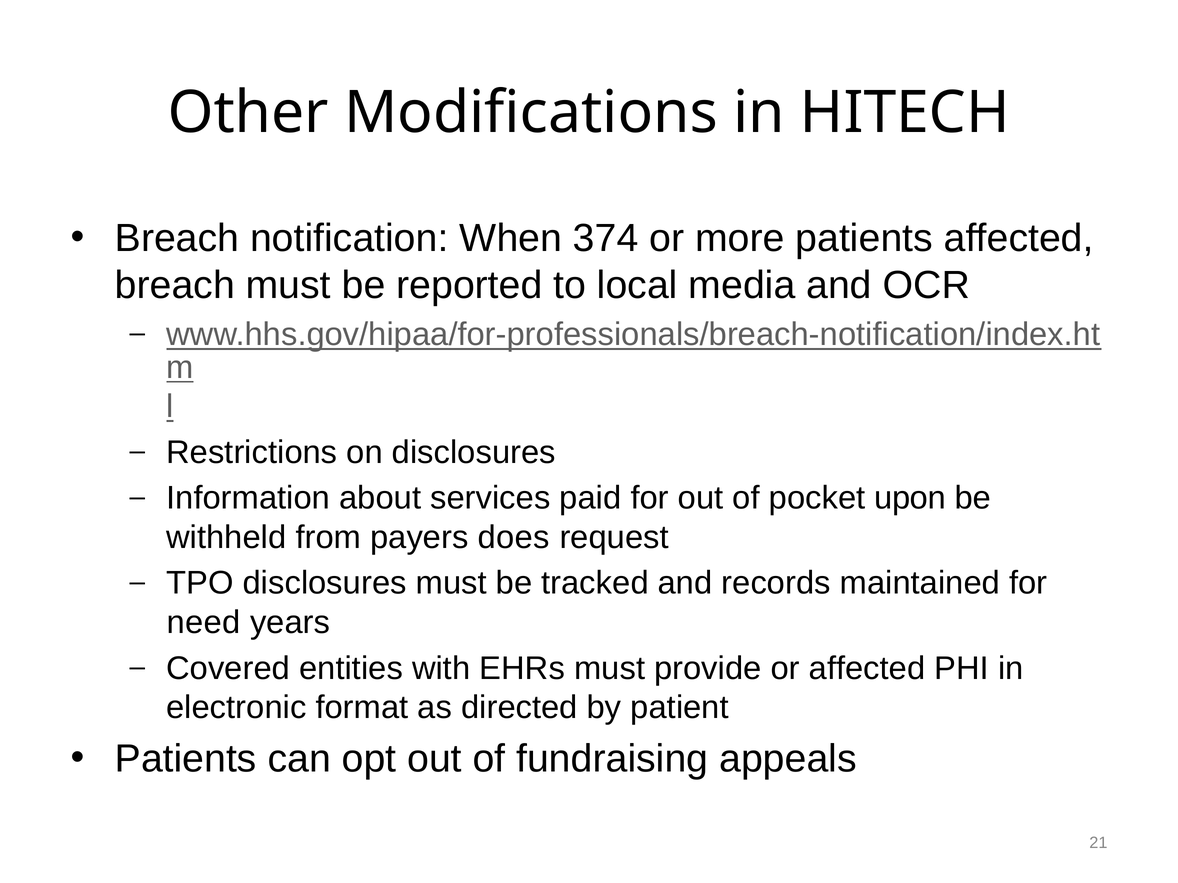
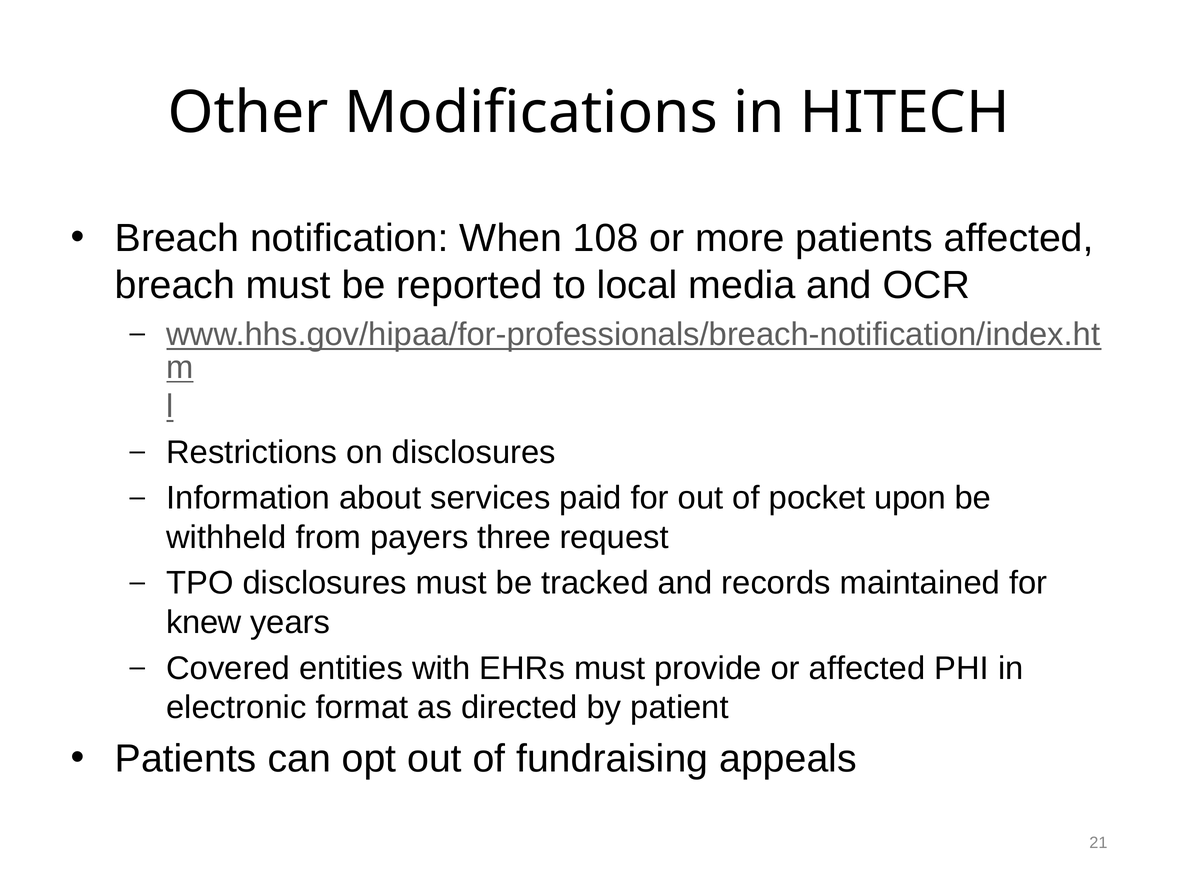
374: 374 -> 108
does: does -> three
need: need -> knew
